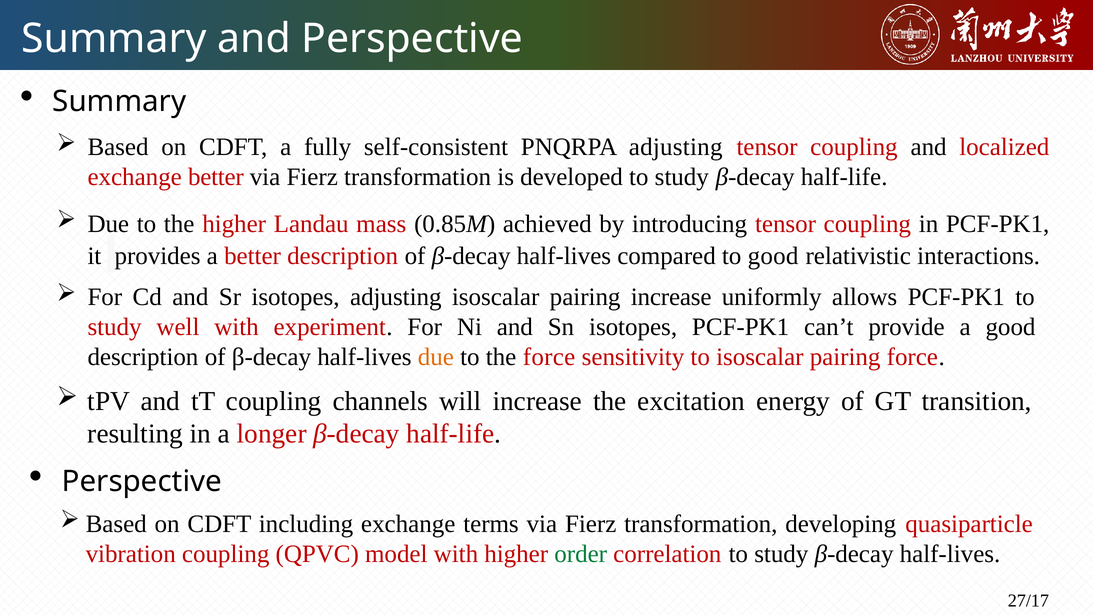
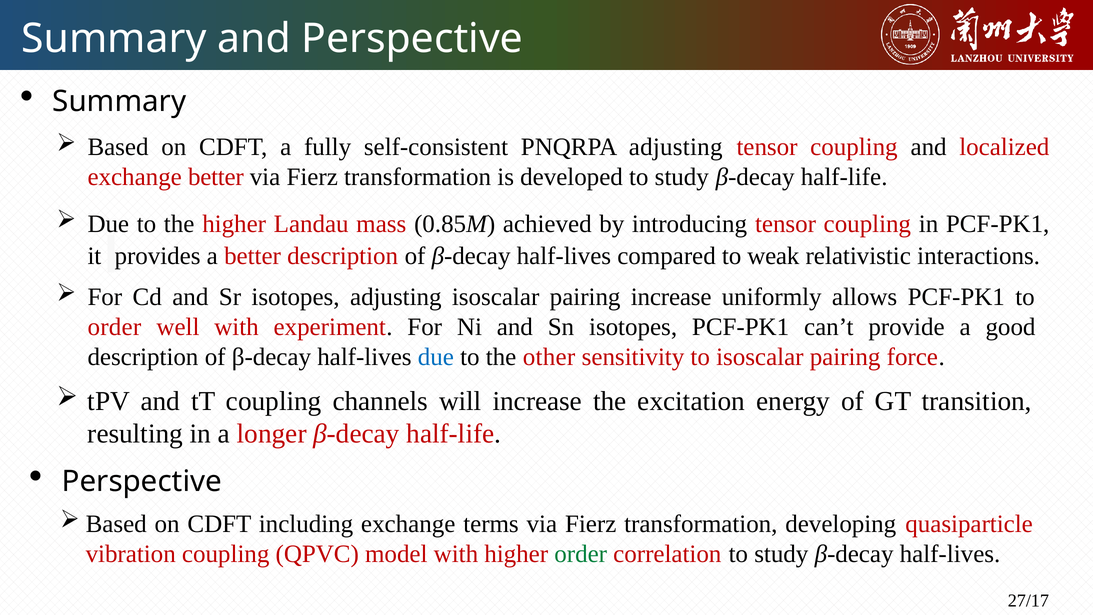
to good: good -> weak
study at (115, 327): study -> order
due at (436, 357) colour: orange -> blue
the force: force -> other
